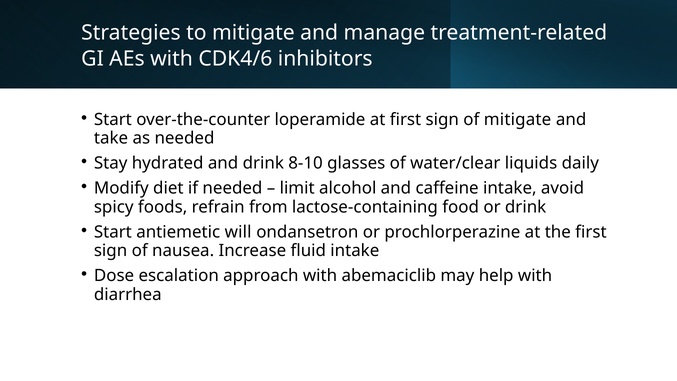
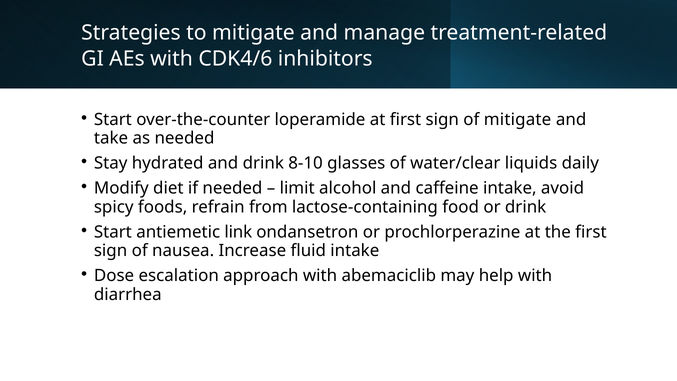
will: will -> link
